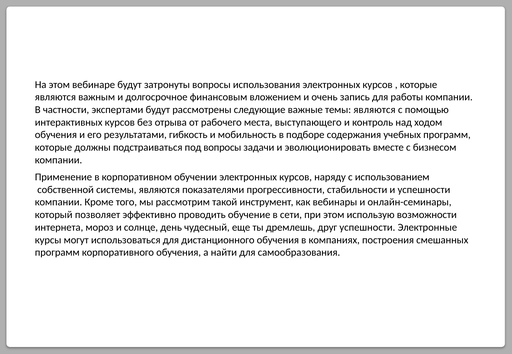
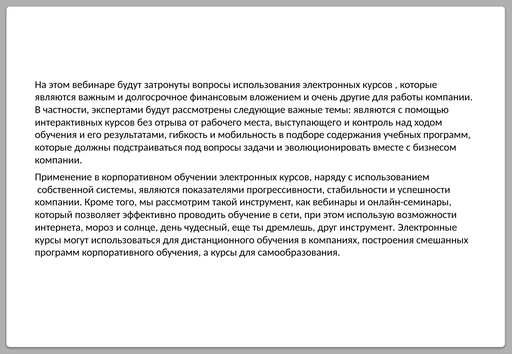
запись: запись -> другие
друг успешности: успешности -> инструмент
а найти: найти -> курсы
